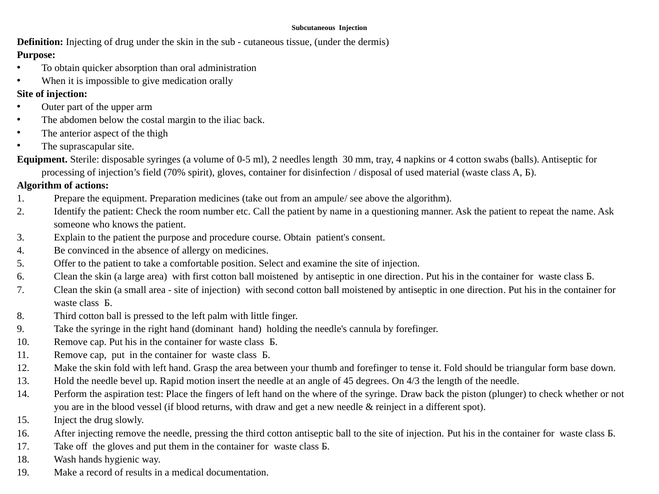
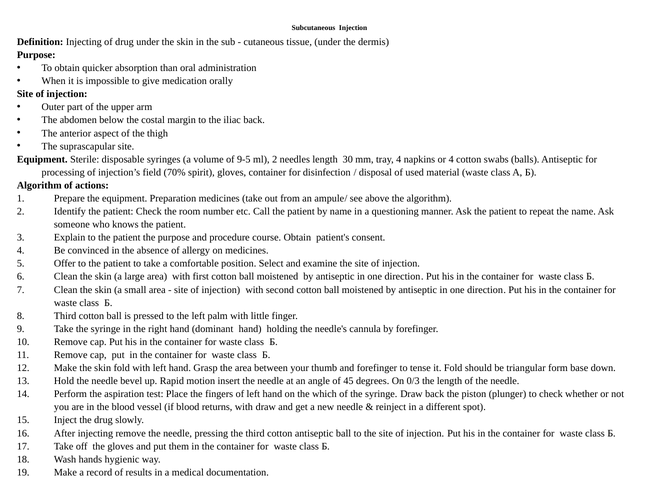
0-5: 0-5 -> 9-5
4/3: 4/3 -> 0/3
where: where -> which
